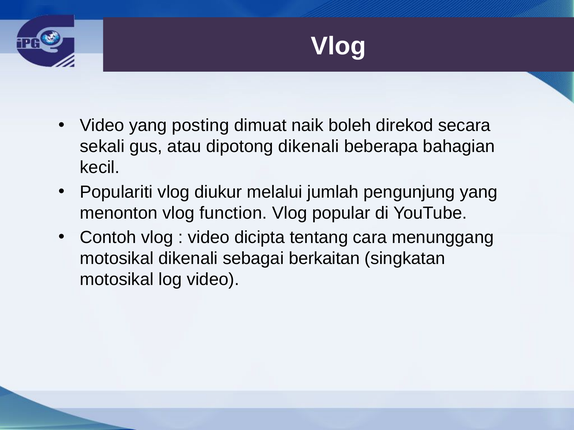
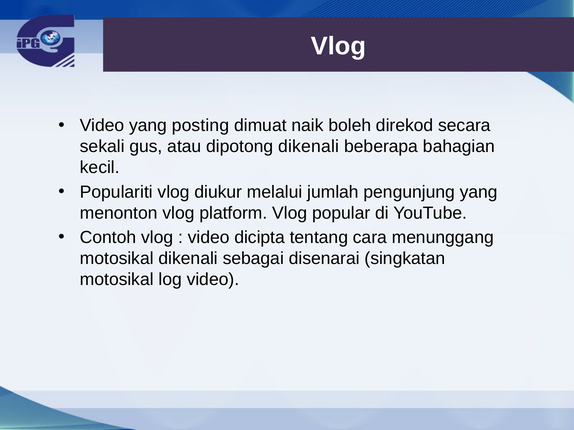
function: function -> platform
berkaitan: berkaitan -> disenarai
